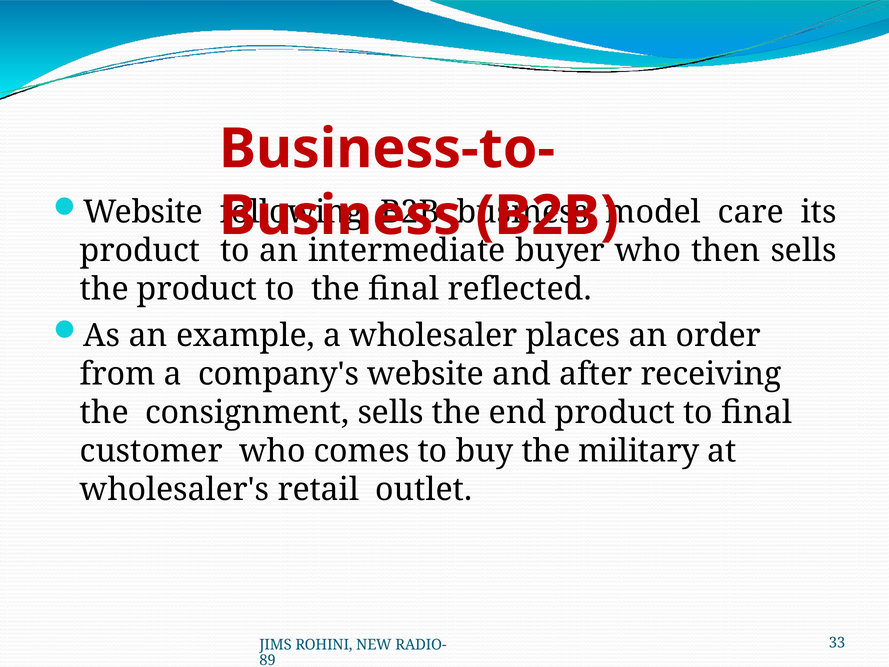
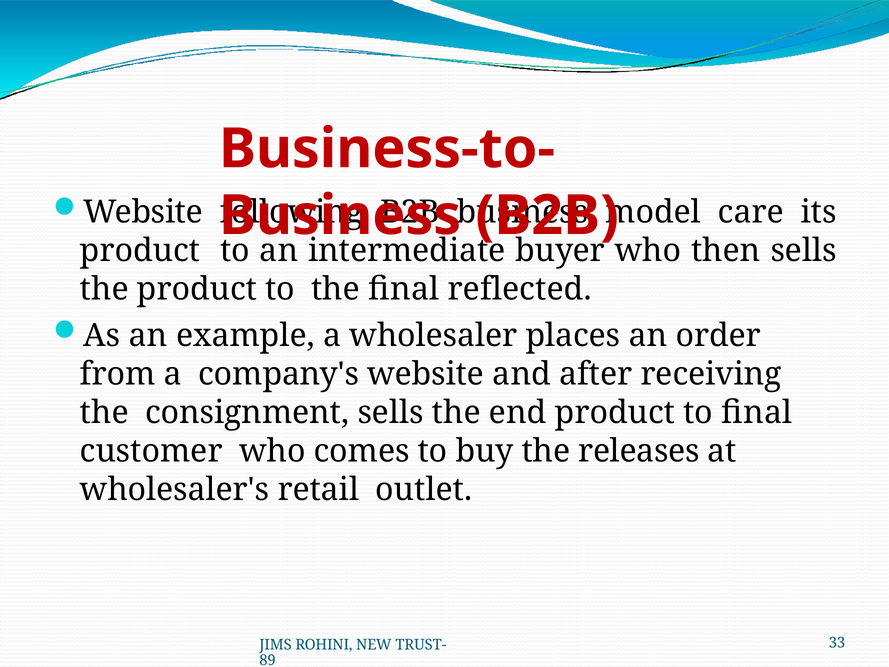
military: military -> releases
RADIO-: RADIO- -> TRUST-
